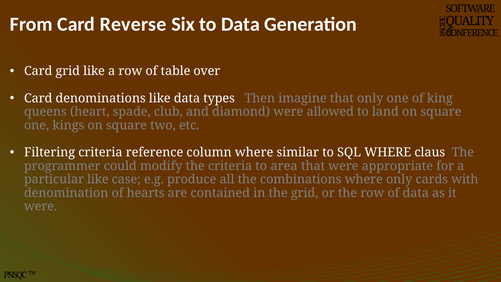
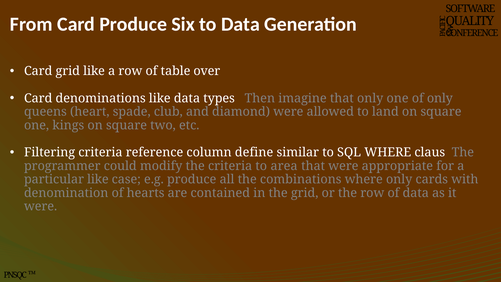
Card Reverse: Reverse -> Produce
of king: king -> only
column where: where -> define
